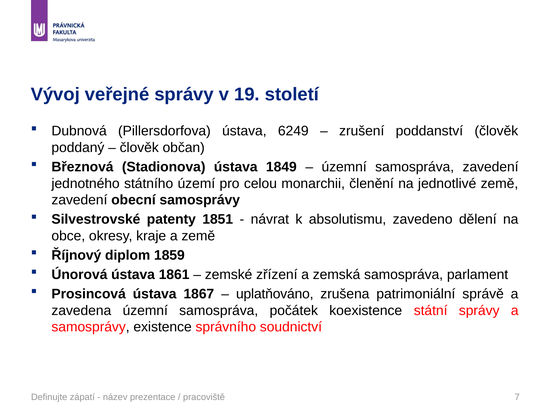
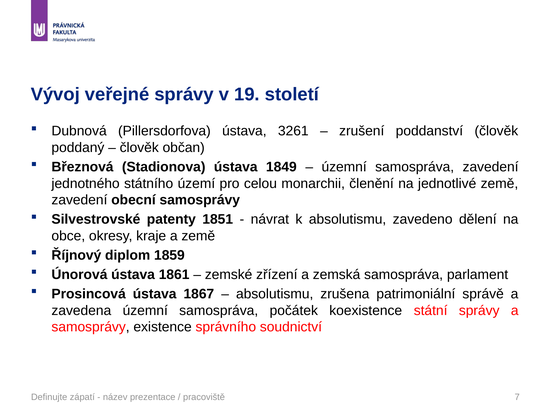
6249: 6249 -> 3261
uplatňováno at (275, 294): uplatňováno -> absolutismu
